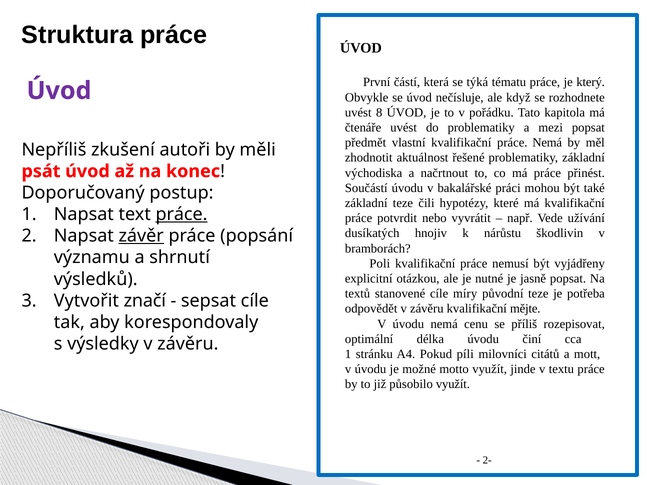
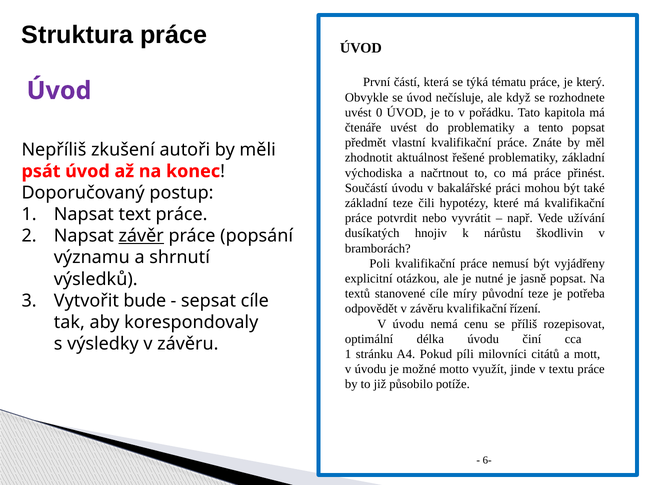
8: 8 -> 0
mezi: mezi -> tento
práce Nemá: Nemá -> Znáte
práce at (182, 215) underline: present -> none
značí: značí -> bude
mějte: mějte -> řízení
působilo využít: využít -> potíže
2-: 2- -> 6-
